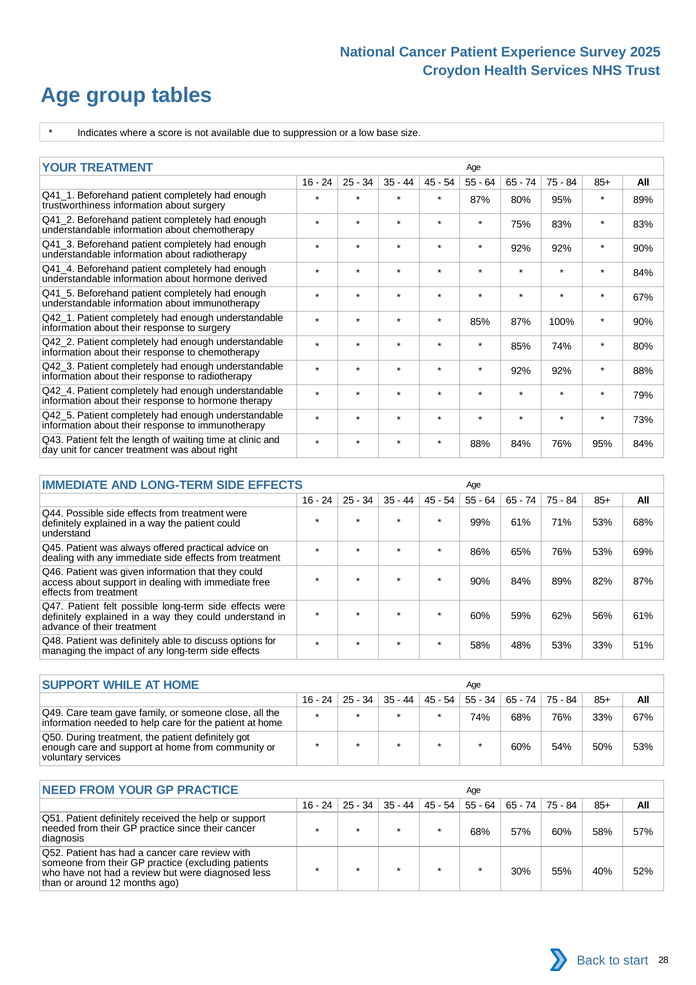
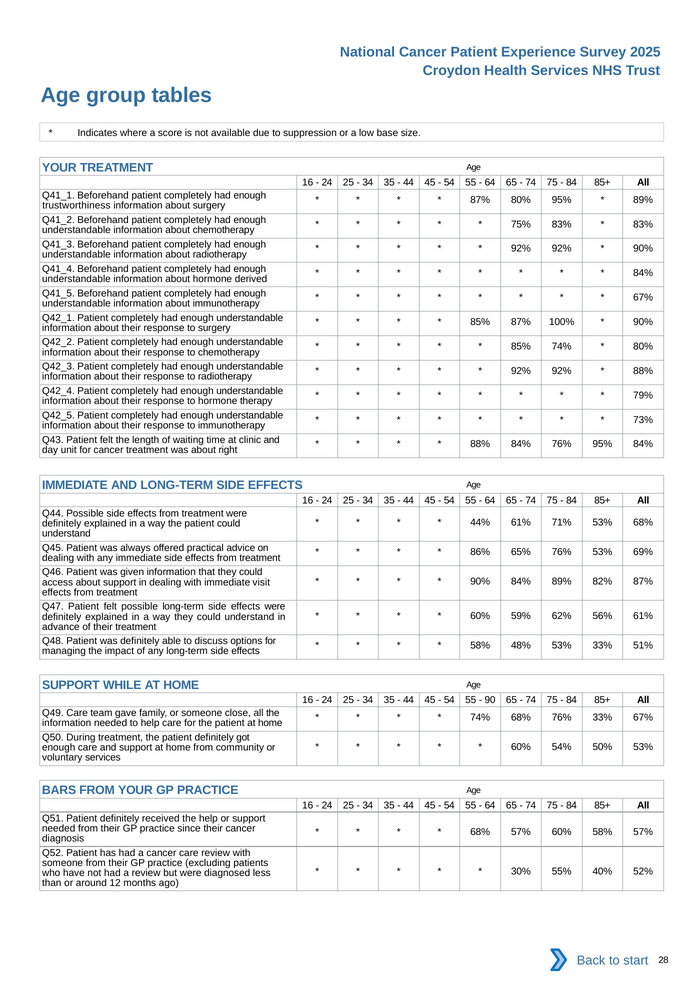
99%: 99% -> 44%
free: free -> visit
34 at (490, 700): 34 -> 90
NEED: NEED -> BARS
